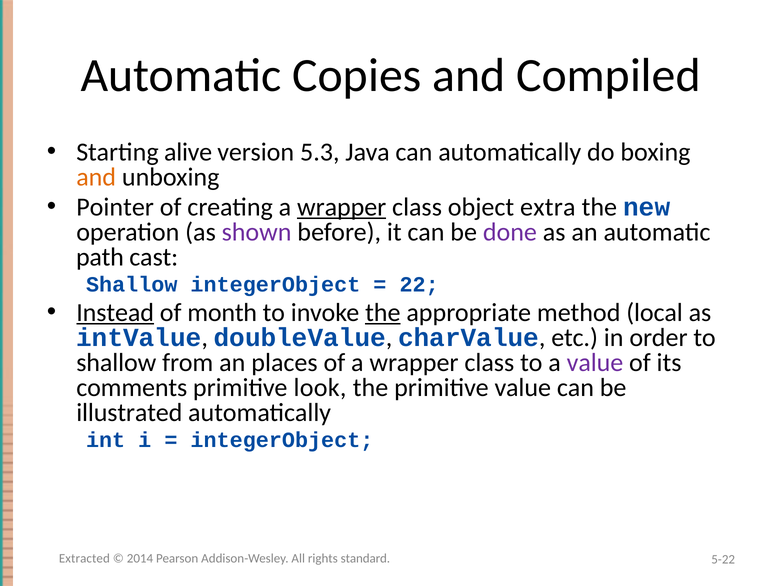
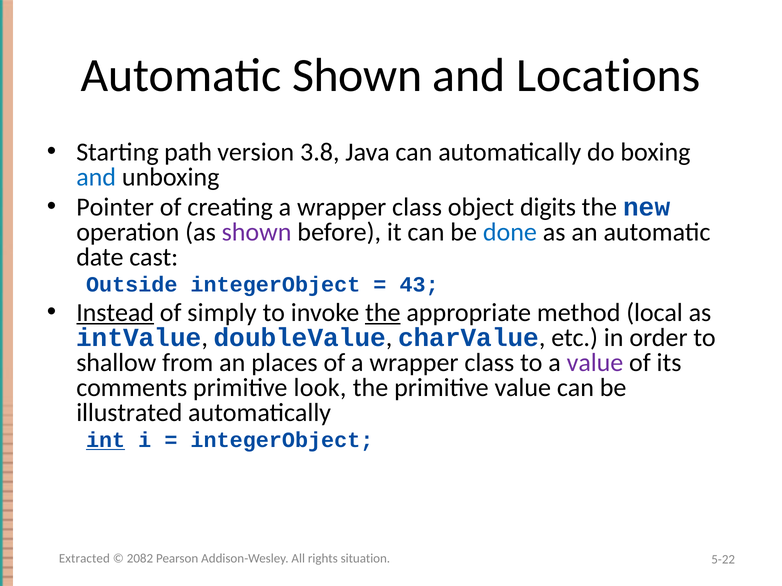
Automatic Copies: Copies -> Shown
Compiled: Compiled -> Locations
alive: alive -> path
5.3: 5.3 -> 3.8
and at (96, 177) colour: orange -> blue
wrapper at (342, 207) underline: present -> none
extra: extra -> digits
done colour: purple -> blue
path: path -> date
Shallow at (132, 285): Shallow -> Outside
22: 22 -> 43
month: month -> simply
int underline: none -> present
2014: 2014 -> 2082
standard: standard -> situation
